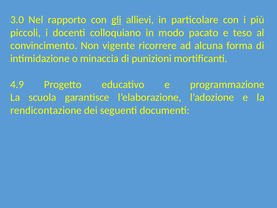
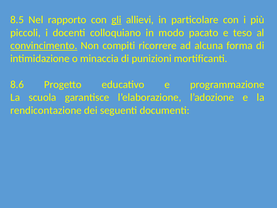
3.0: 3.0 -> 8.5
convincimento underline: none -> present
vigente: vigente -> compiti
4.9: 4.9 -> 8.6
